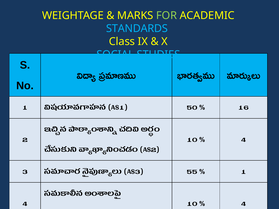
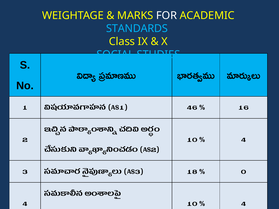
FOR colour: light green -> white
50: 50 -> 46
55: 55 -> 18
1 at (244, 170): 1 -> 0
